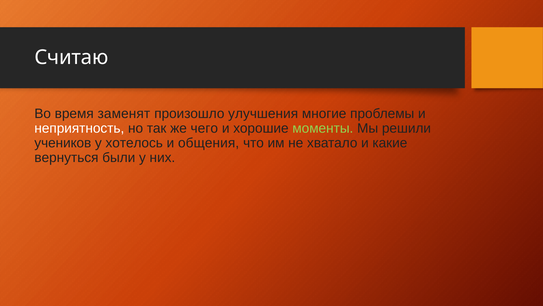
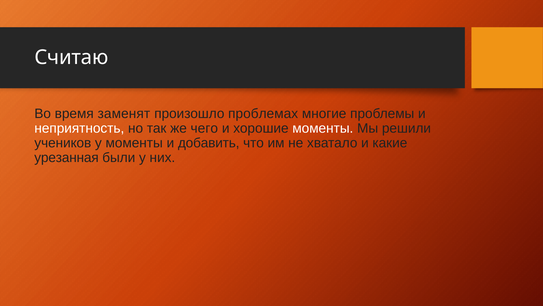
улучшения: улучшения -> проблемах
моменты at (323, 128) colour: light green -> white
у хотелось: хотелось -> моменты
общения: общения -> добавить
вернуться: вернуться -> урезанная
